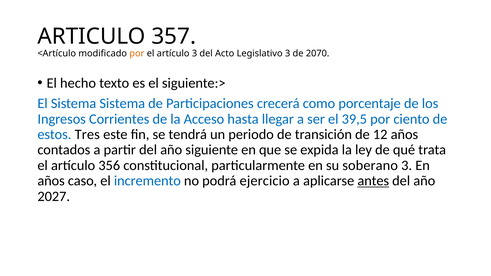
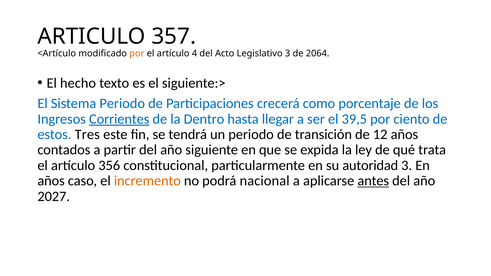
artículo 3: 3 -> 4
2070: 2070 -> 2064
Sistema Sistema: Sistema -> Periodo
Corrientes underline: none -> present
Acceso: Acceso -> Dentro
soberano: soberano -> autoridad
incremento colour: blue -> orange
ejercicio: ejercicio -> nacional
